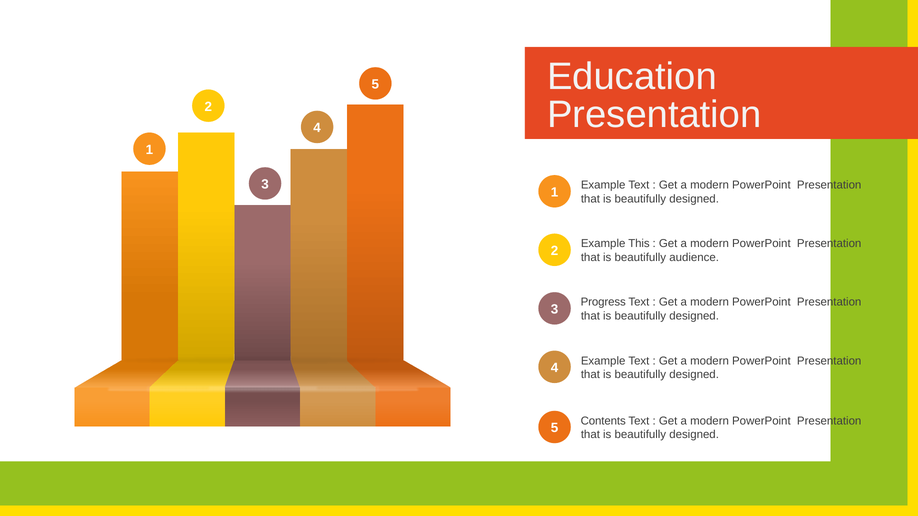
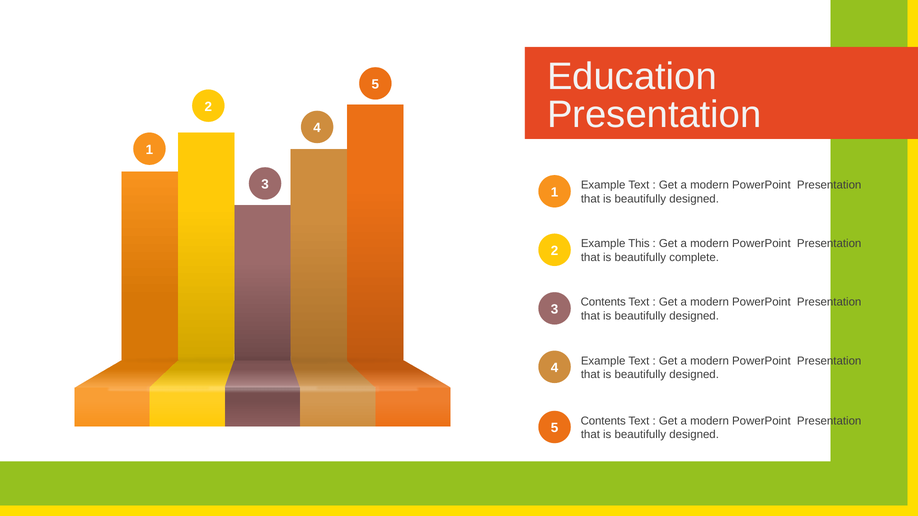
audience: audience -> complete
Progress at (603, 302): Progress -> Contents
